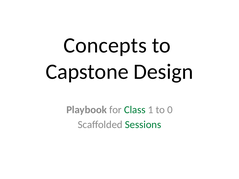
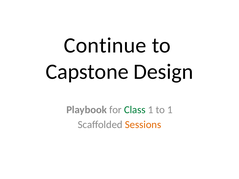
Concepts: Concepts -> Continue
to 0: 0 -> 1
Sessions colour: green -> orange
